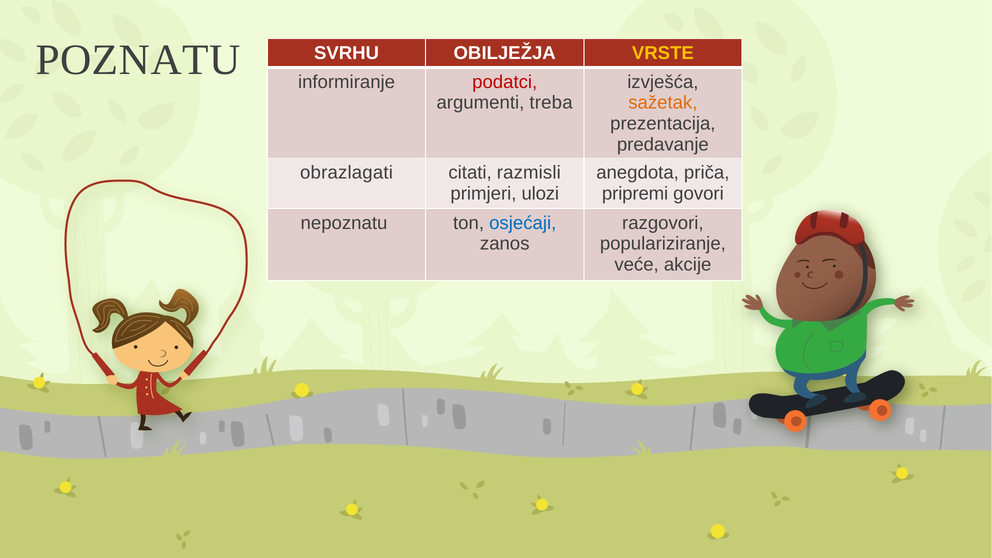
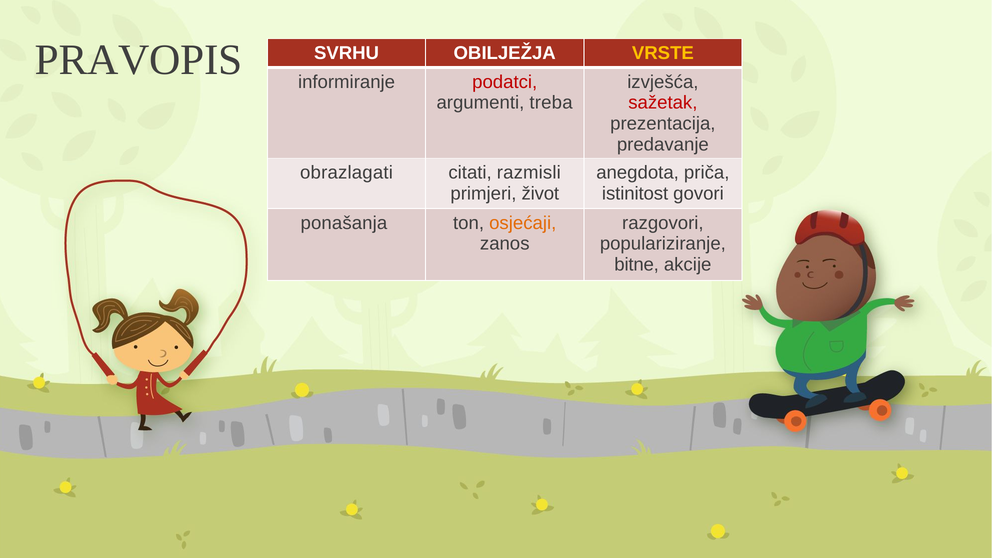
POZNATU: POZNATU -> PRAVOPIS
sažetak colour: orange -> red
ulozi: ulozi -> život
pripremi: pripremi -> istinitost
nepoznatu: nepoznatu -> ponašanja
osjećaji colour: blue -> orange
veće: veće -> bitne
